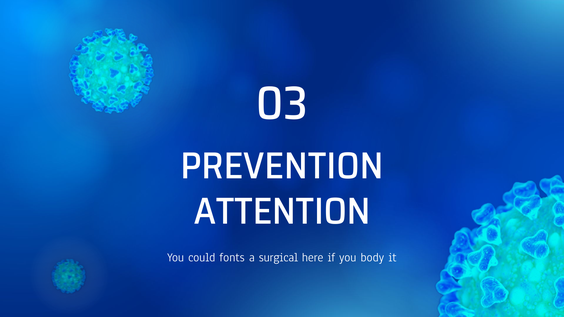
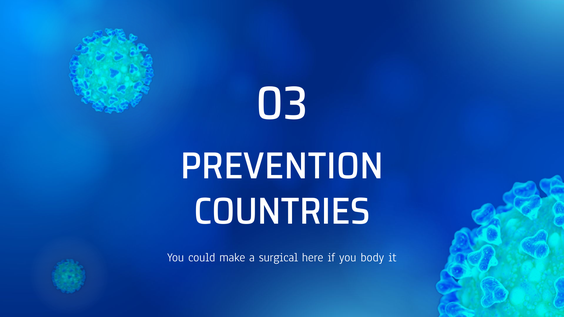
ATTENTION: ATTENTION -> COUNTRIES
fonts: fonts -> make
